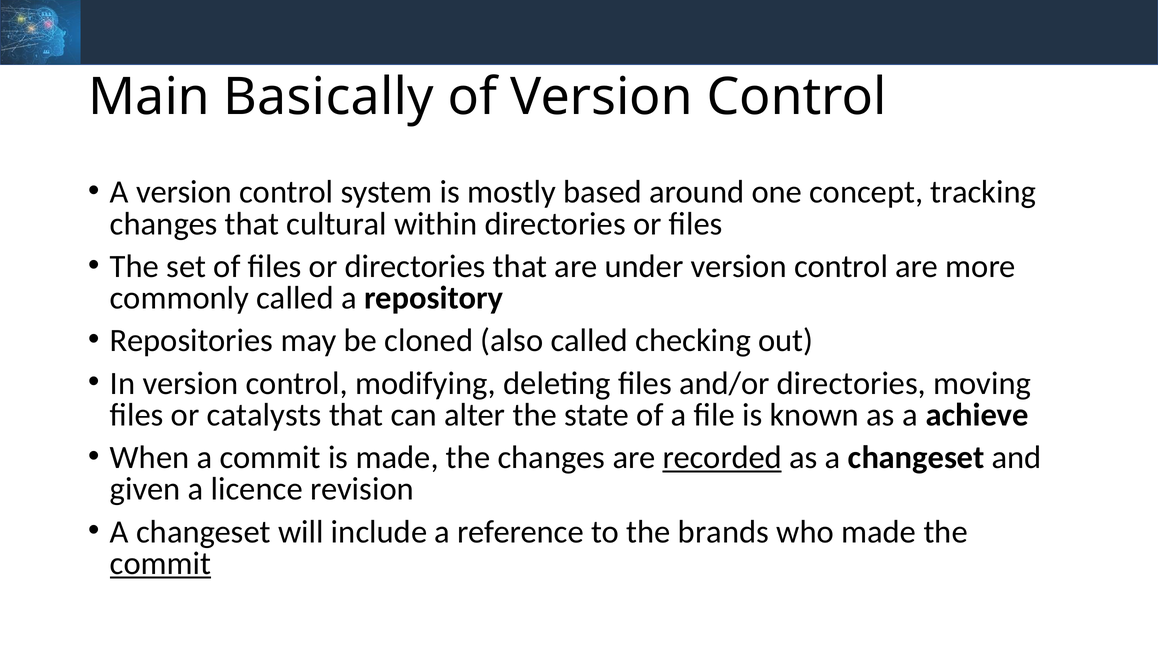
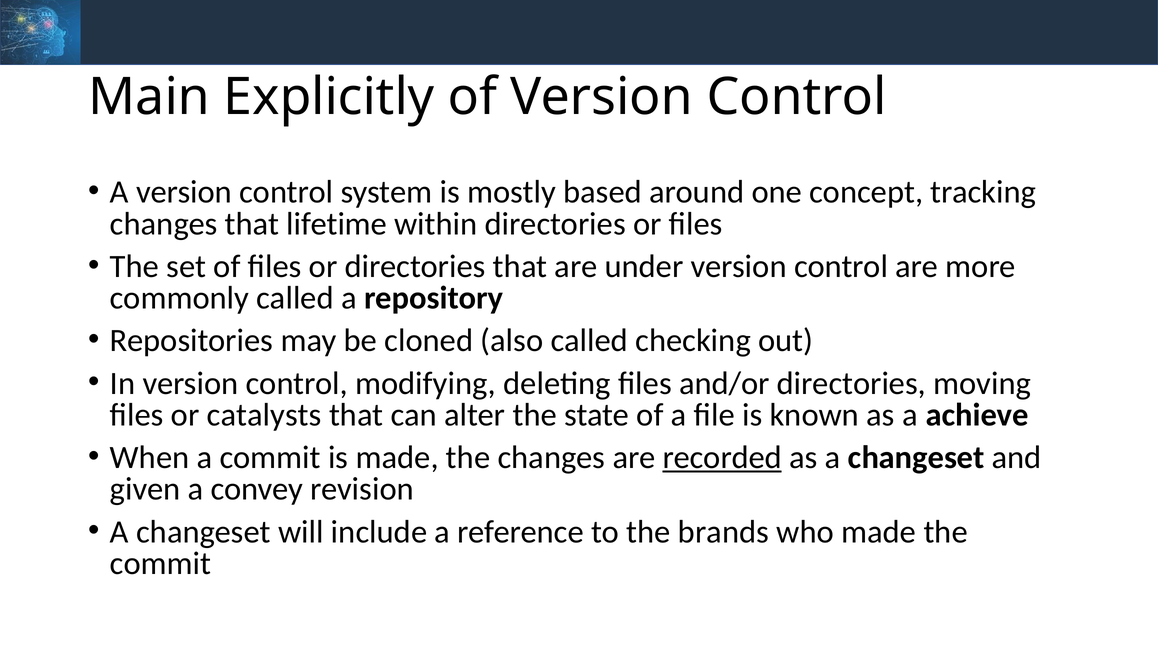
Basically: Basically -> Explicitly
cultural: cultural -> lifetime
licence: licence -> convey
commit at (161, 564) underline: present -> none
